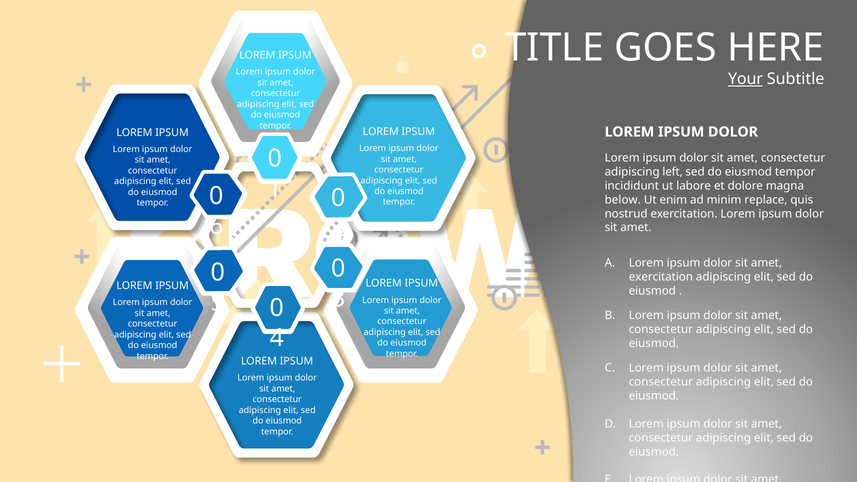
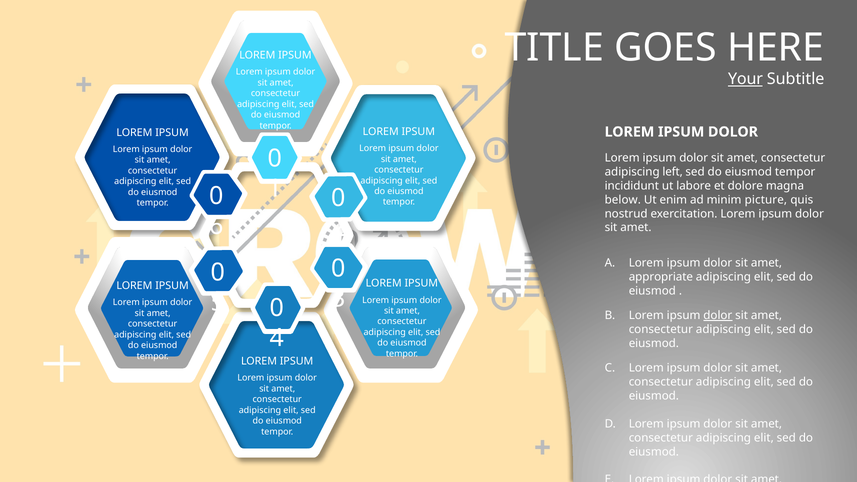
replace: replace -> picture
exercitation at (661, 277): exercitation -> appropriate
dolor at (718, 316) underline: none -> present
